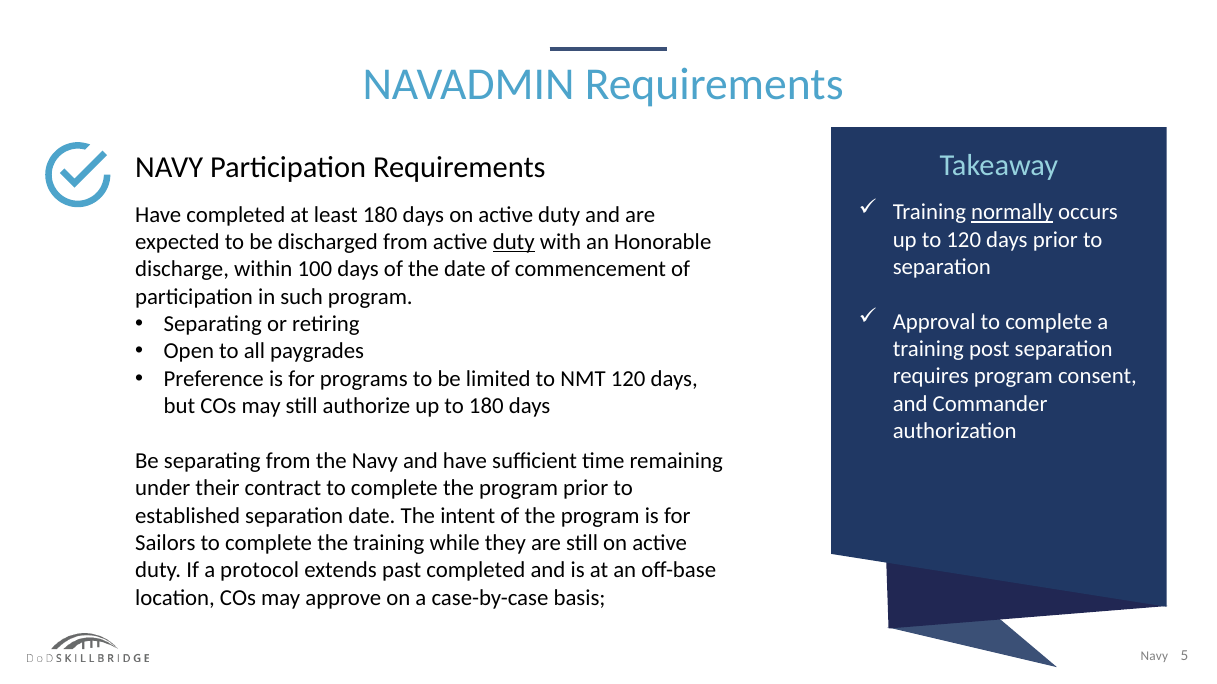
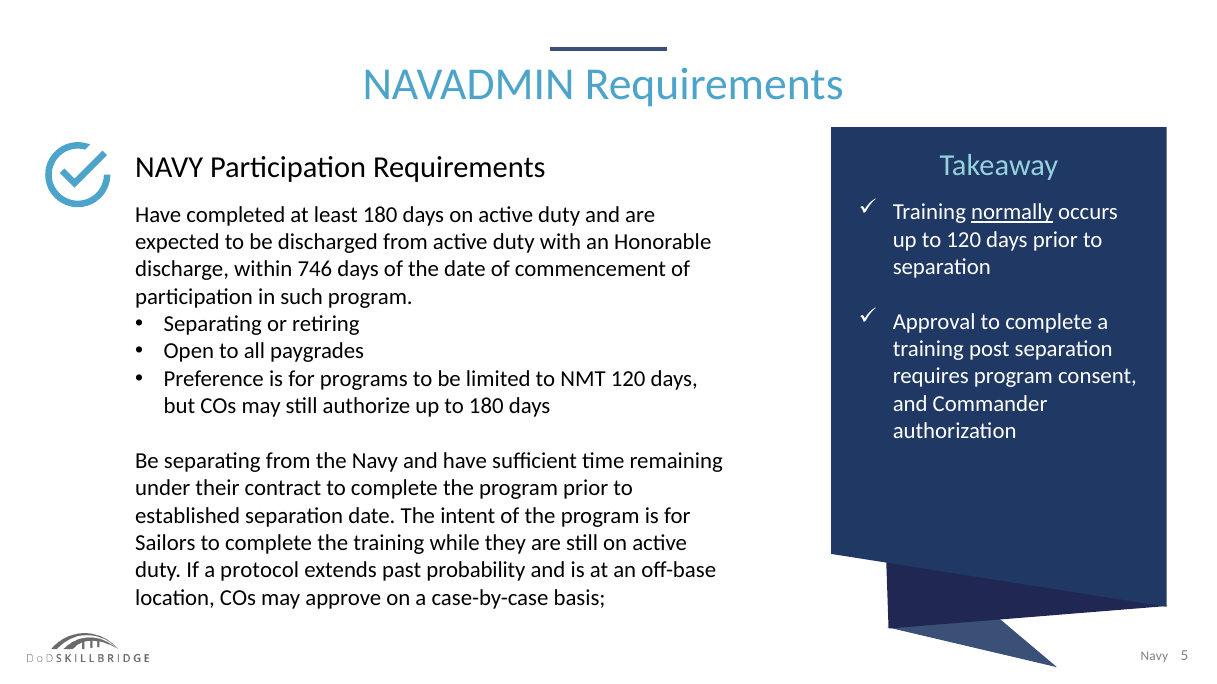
duty at (514, 242) underline: present -> none
100: 100 -> 746
past completed: completed -> probability
